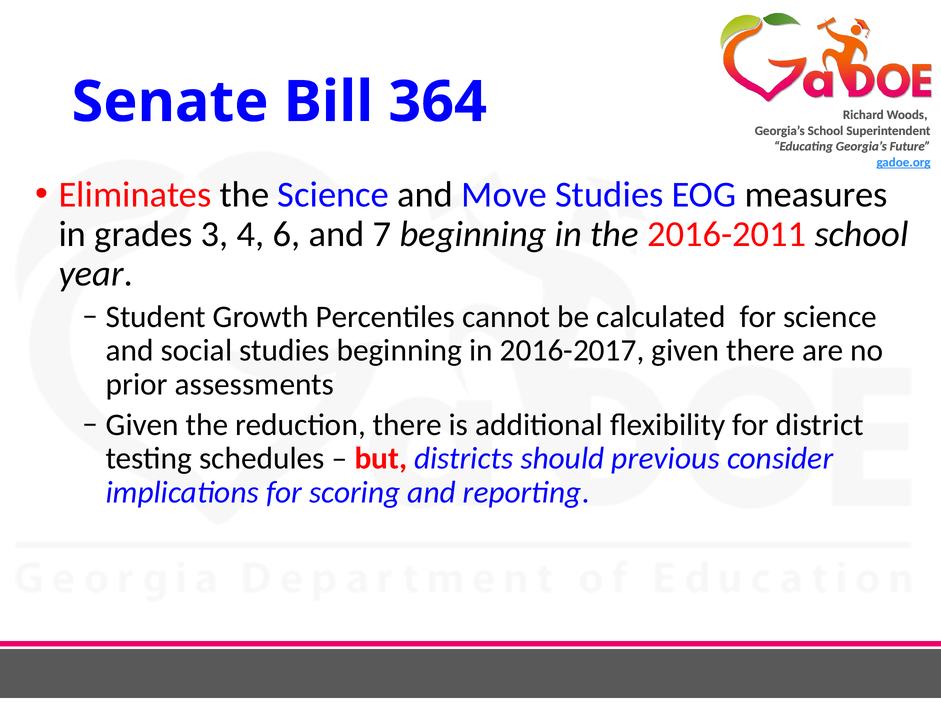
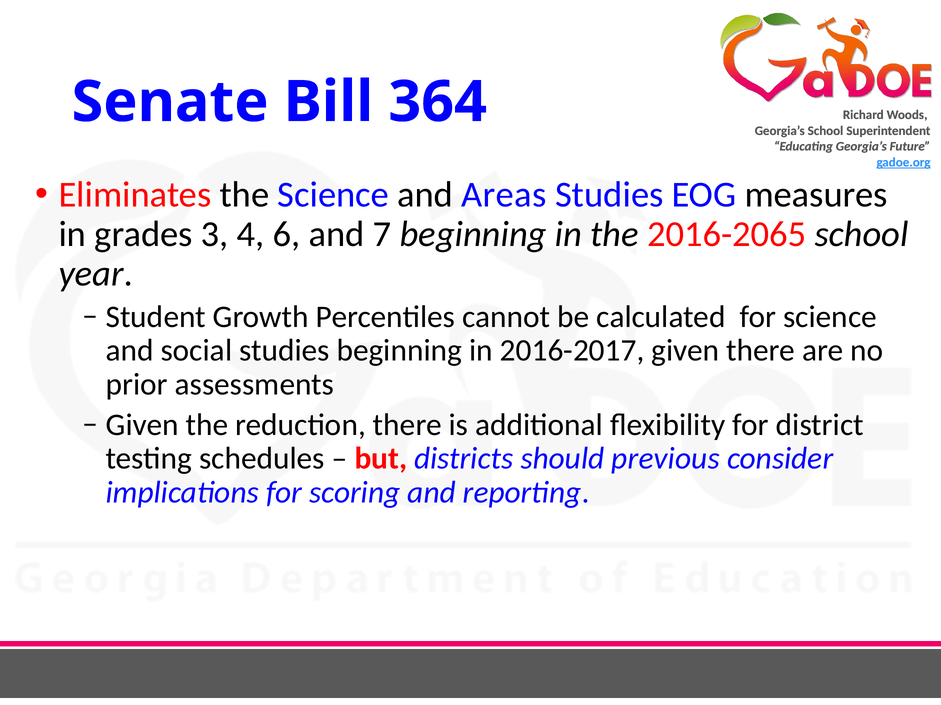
Move: Move -> Areas
2016-2011: 2016-2011 -> 2016-2065
